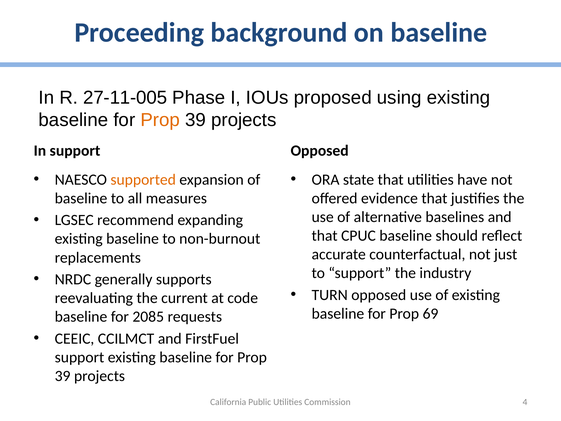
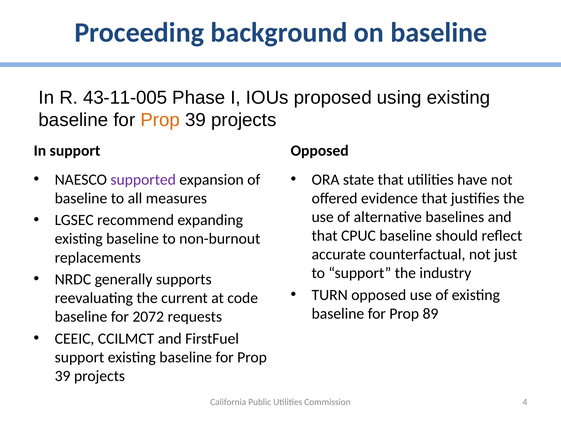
27-11-005: 27-11-005 -> 43-11-005
supported colour: orange -> purple
69: 69 -> 89
2085: 2085 -> 2072
